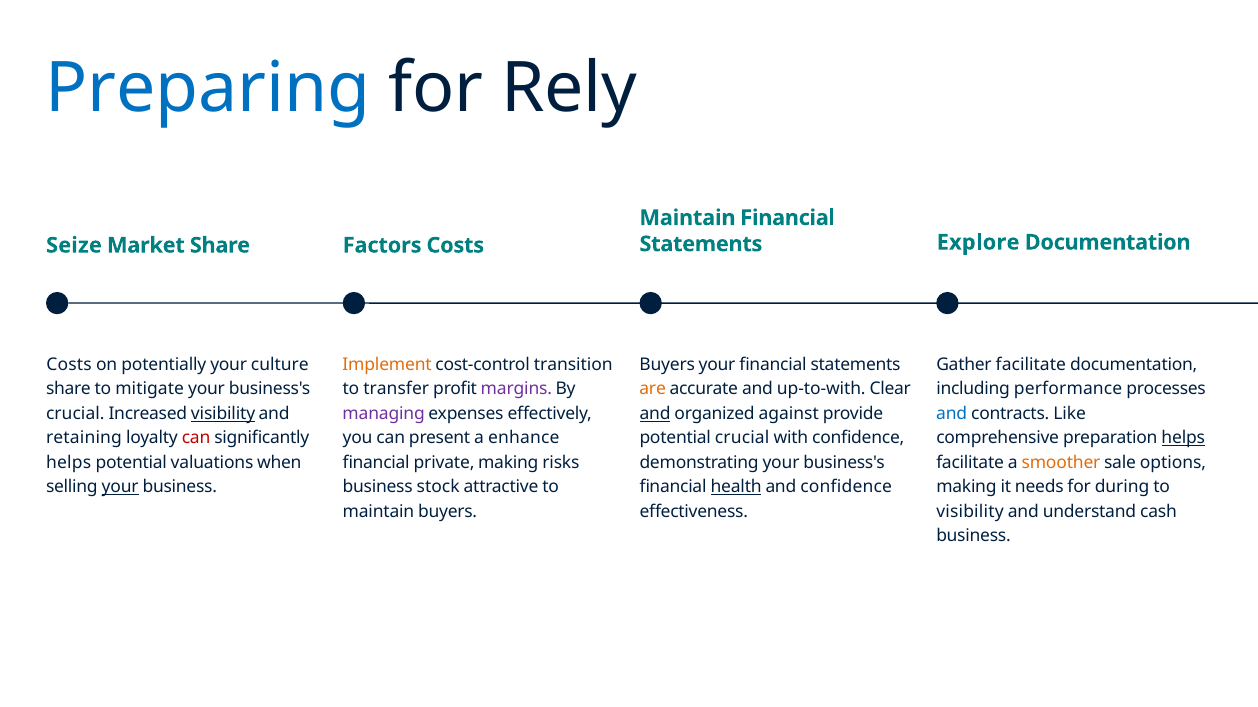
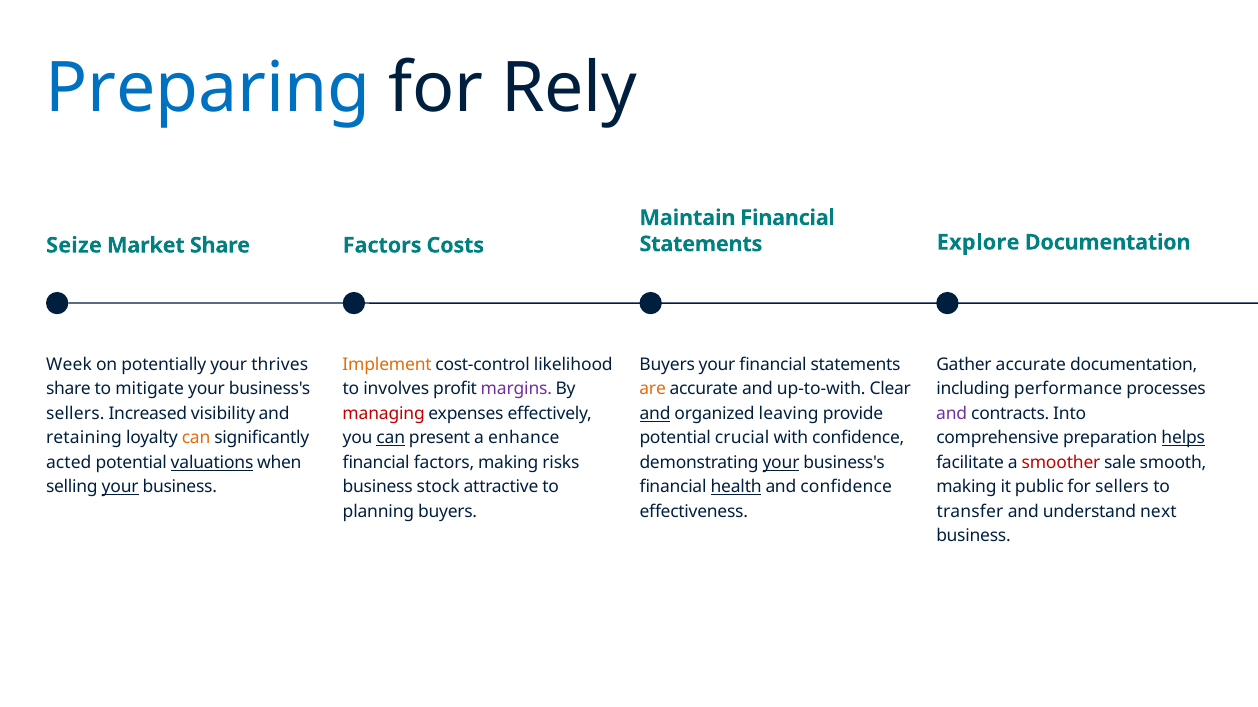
Costs at (69, 365): Costs -> Week
culture: culture -> thrives
transition: transition -> likelihood
Gather facilitate: facilitate -> accurate
transfer: transfer -> involves
crucial at (75, 414): crucial -> sellers
visibility at (223, 414) underline: present -> none
managing colour: purple -> red
against: against -> leaving
and at (952, 414) colour: blue -> purple
Like: Like -> Into
can at (196, 438) colour: red -> orange
can at (391, 438) underline: none -> present
helps at (69, 463): helps -> acted
valuations underline: none -> present
financial private: private -> factors
your at (781, 463) underline: none -> present
smoother colour: orange -> red
options: options -> smooth
needs: needs -> public
for during: during -> sellers
maintain at (378, 512): maintain -> planning
visibility at (970, 512): visibility -> transfer
cash: cash -> next
